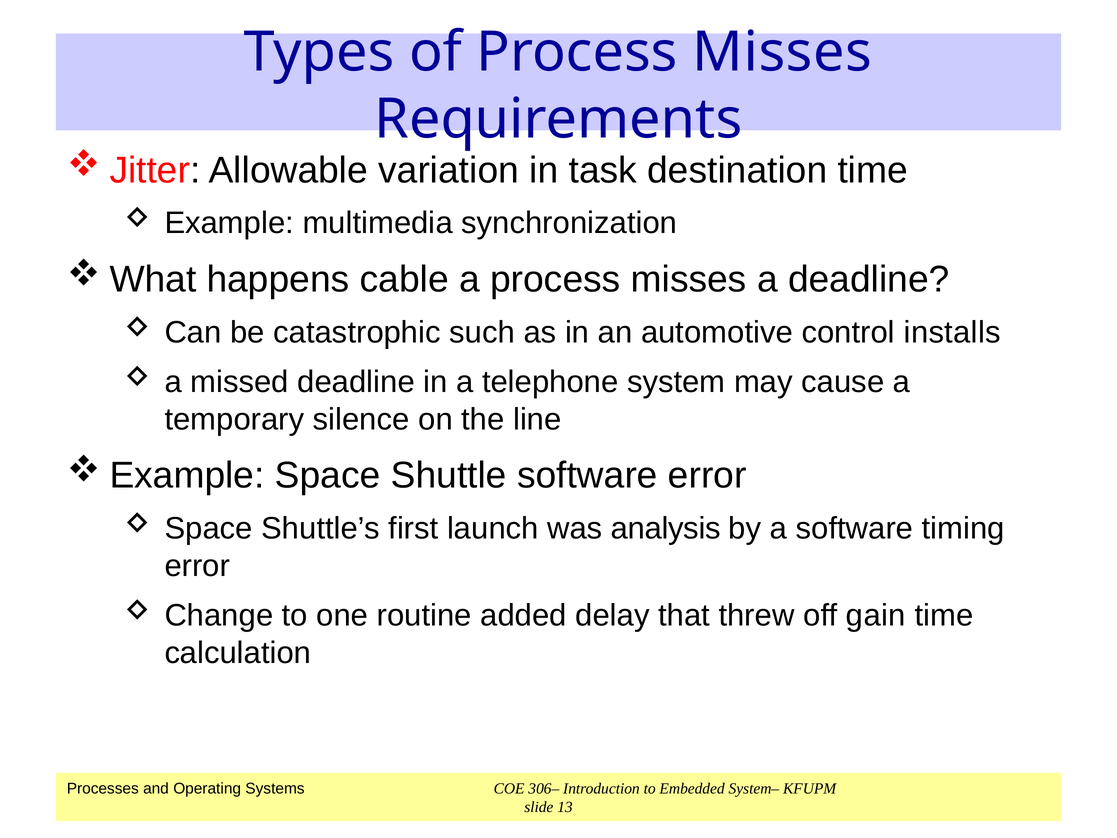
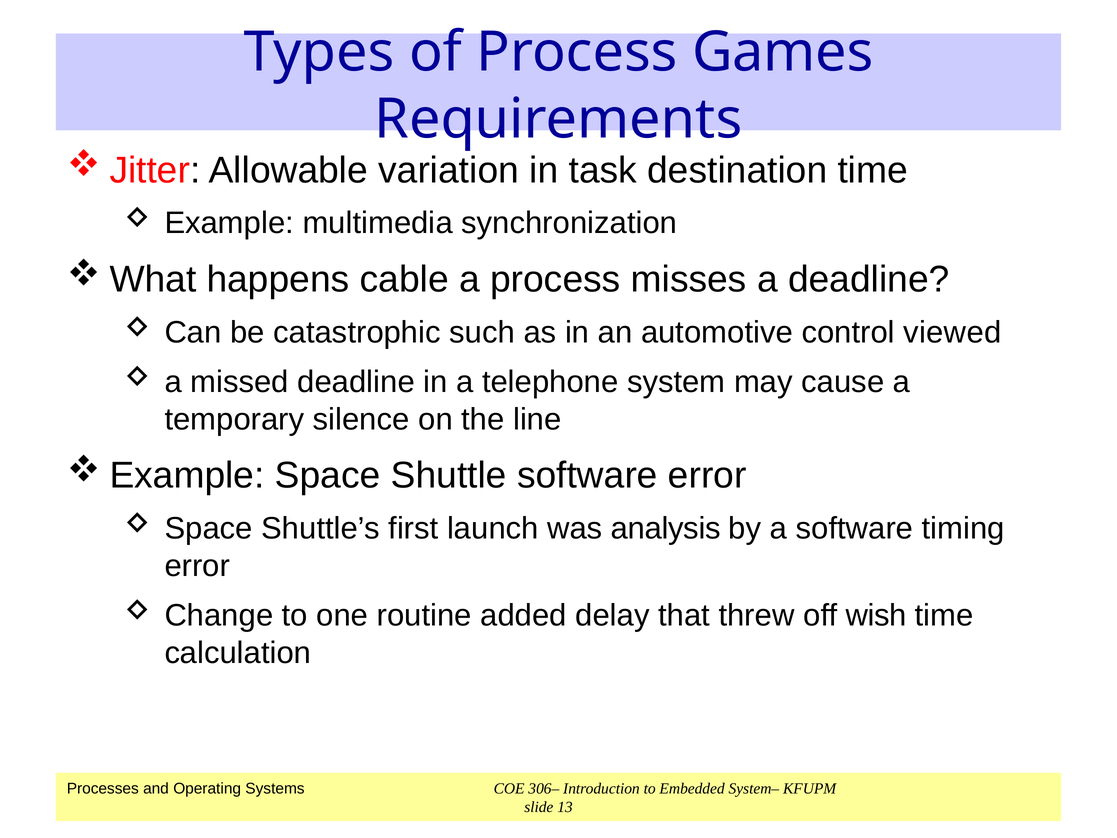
of Process Misses: Misses -> Games
installs: installs -> viewed
gain: gain -> wish
